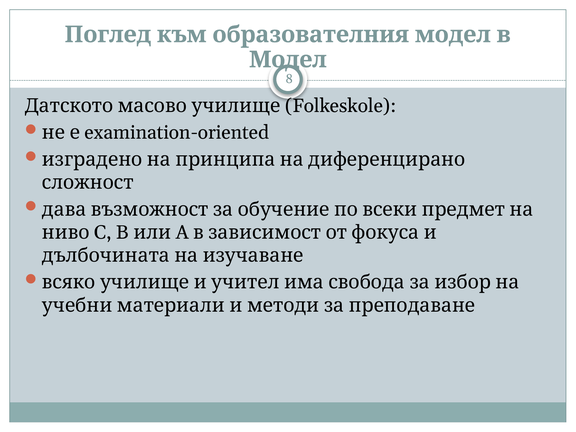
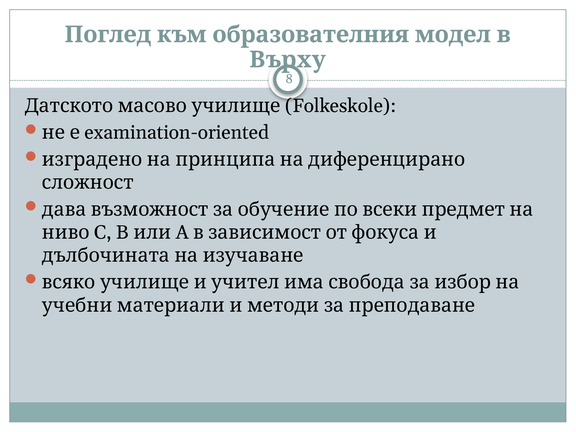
Модел at (288, 60): Модел -> Върху
